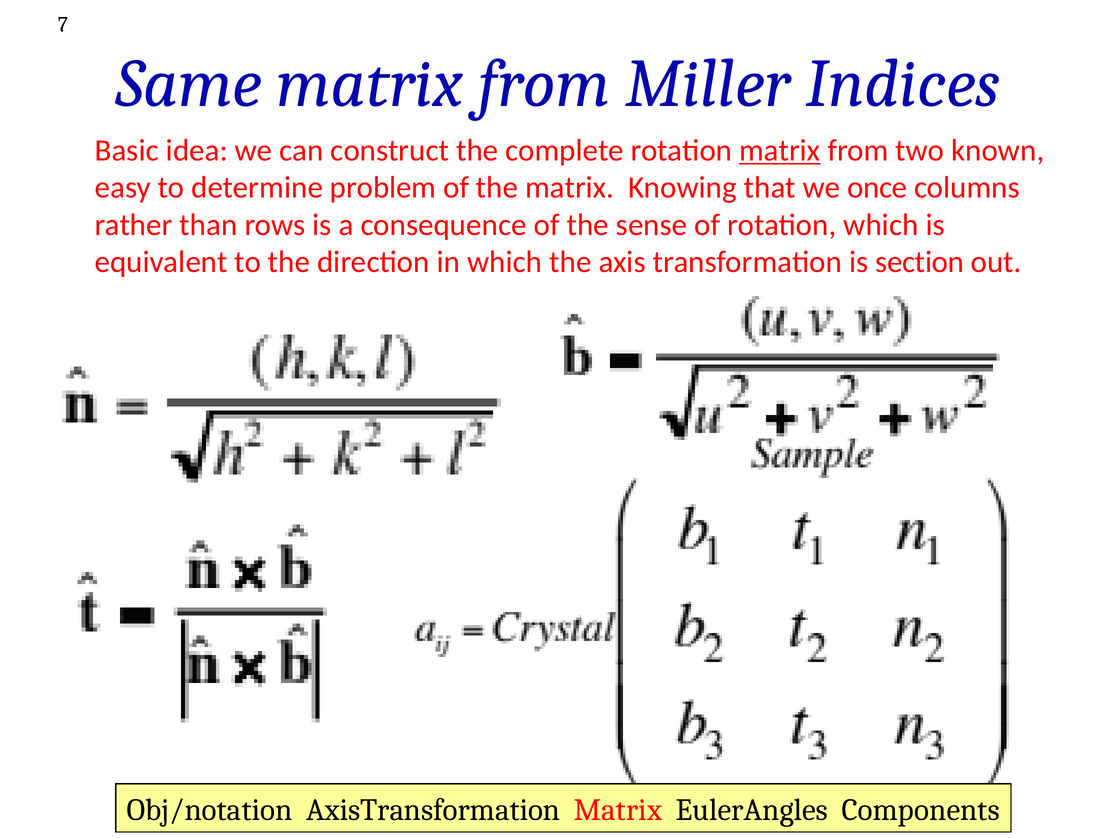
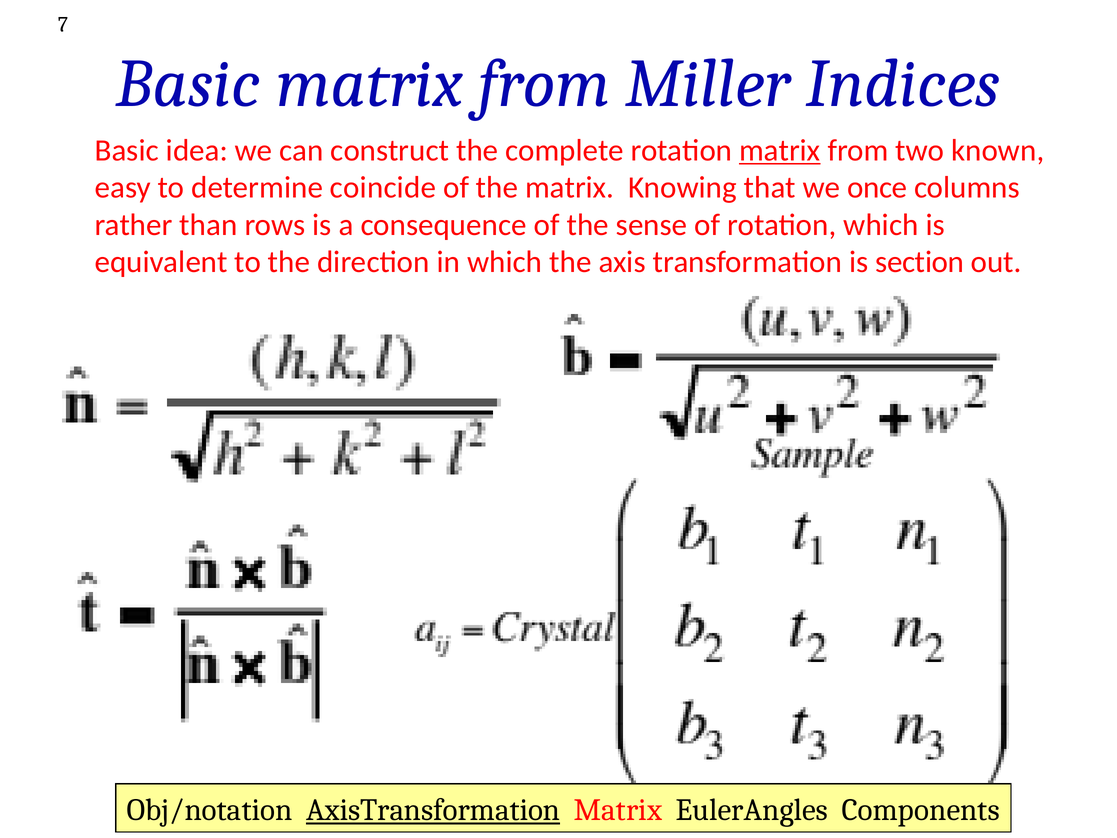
Same at (189, 84): Same -> Basic
problem: problem -> coincide
AxisTransformation underline: none -> present
